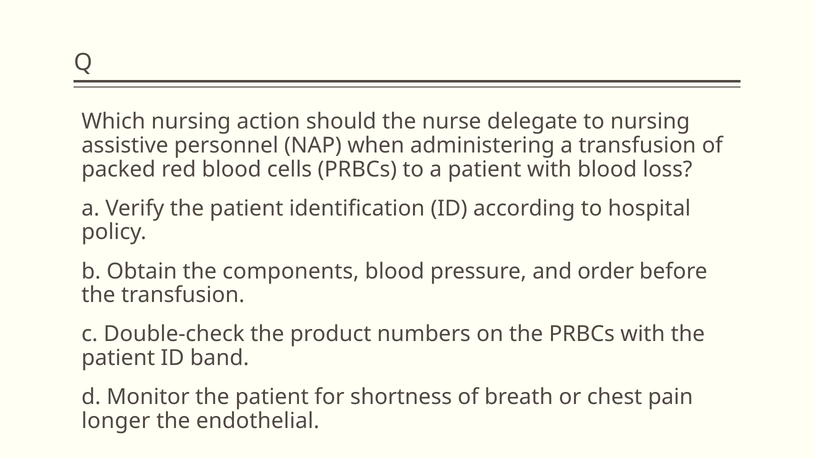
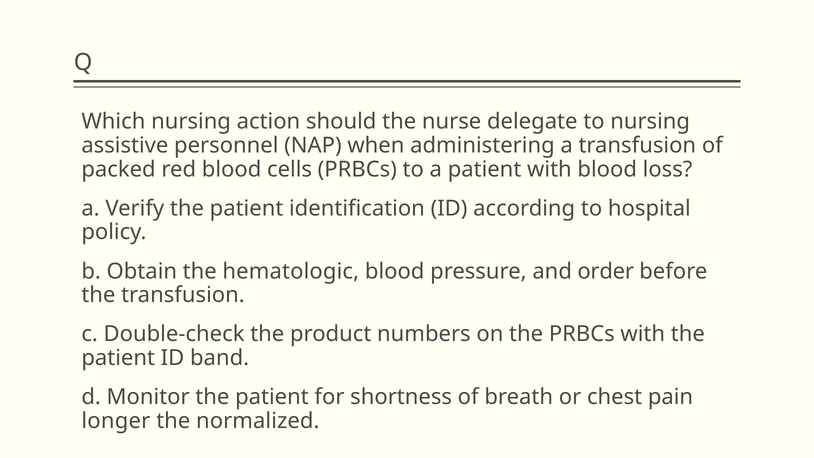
components: components -> hematologic
endothelial: endothelial -> normalized
